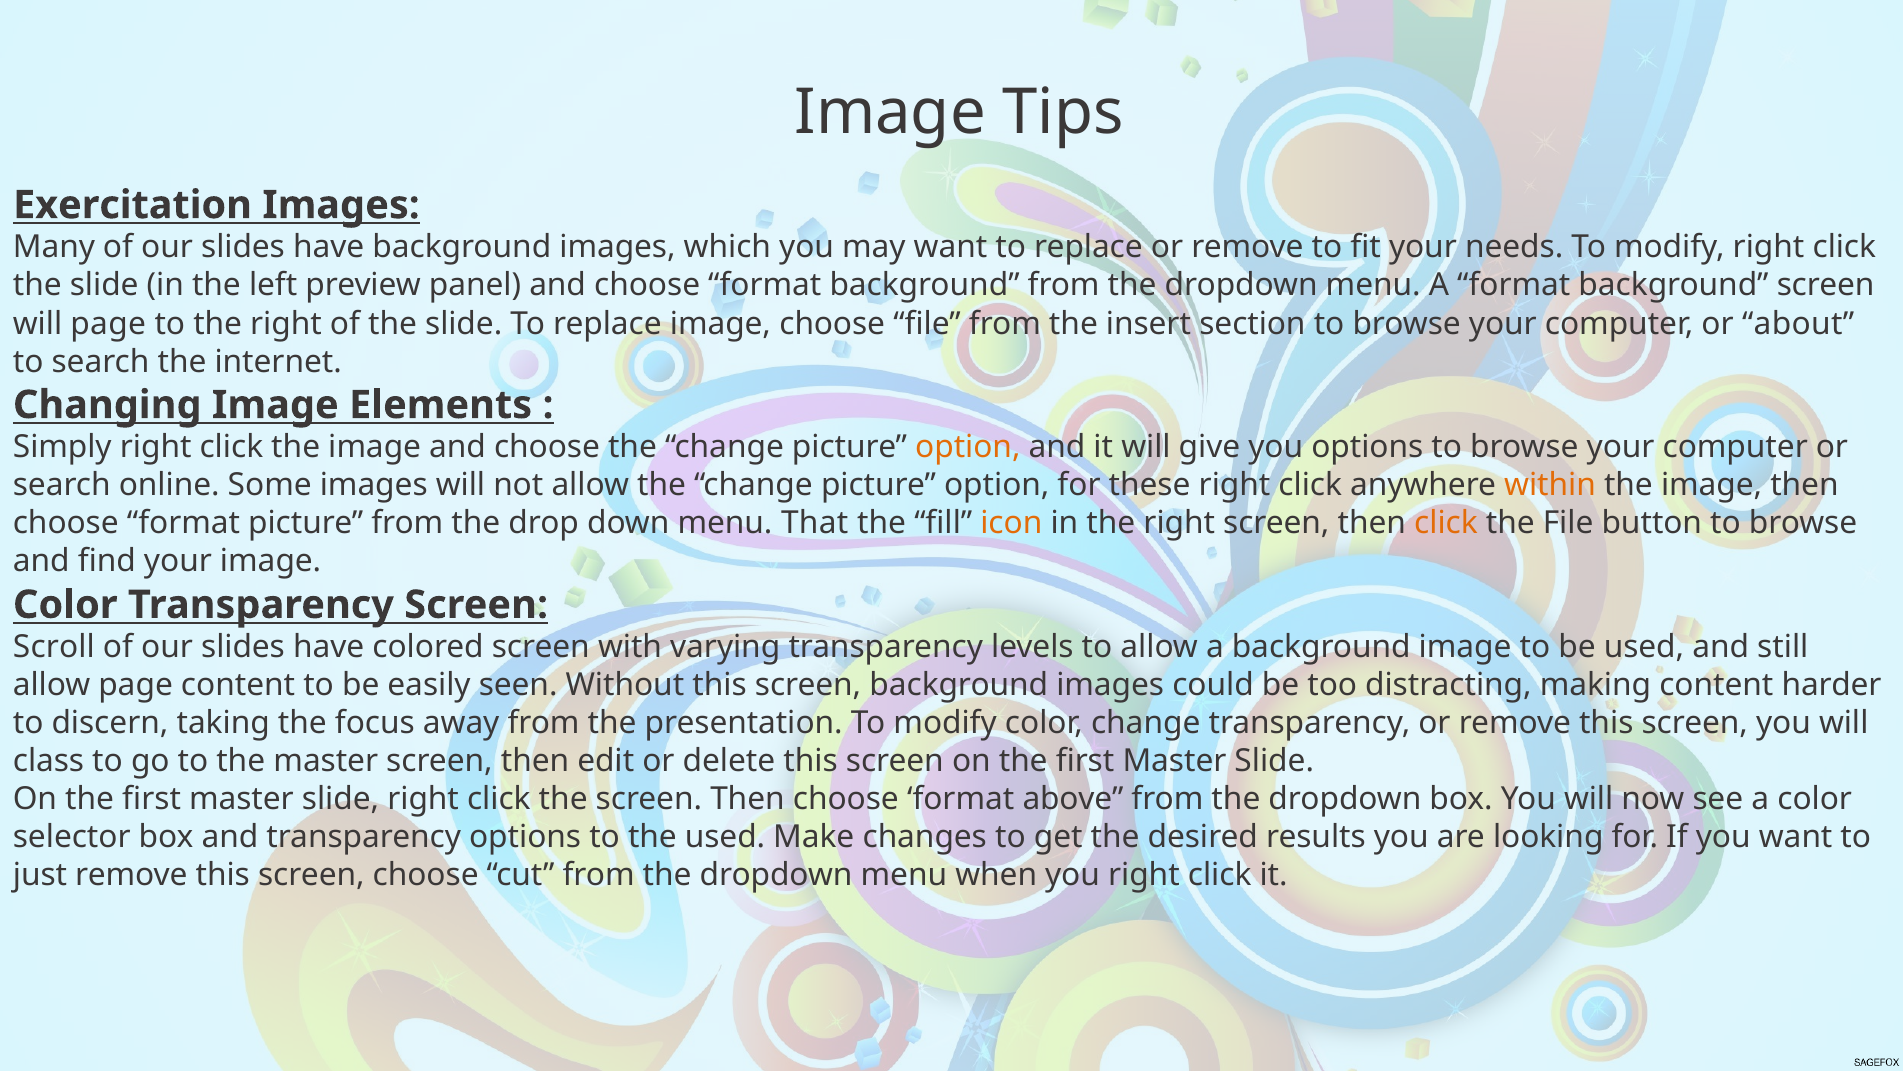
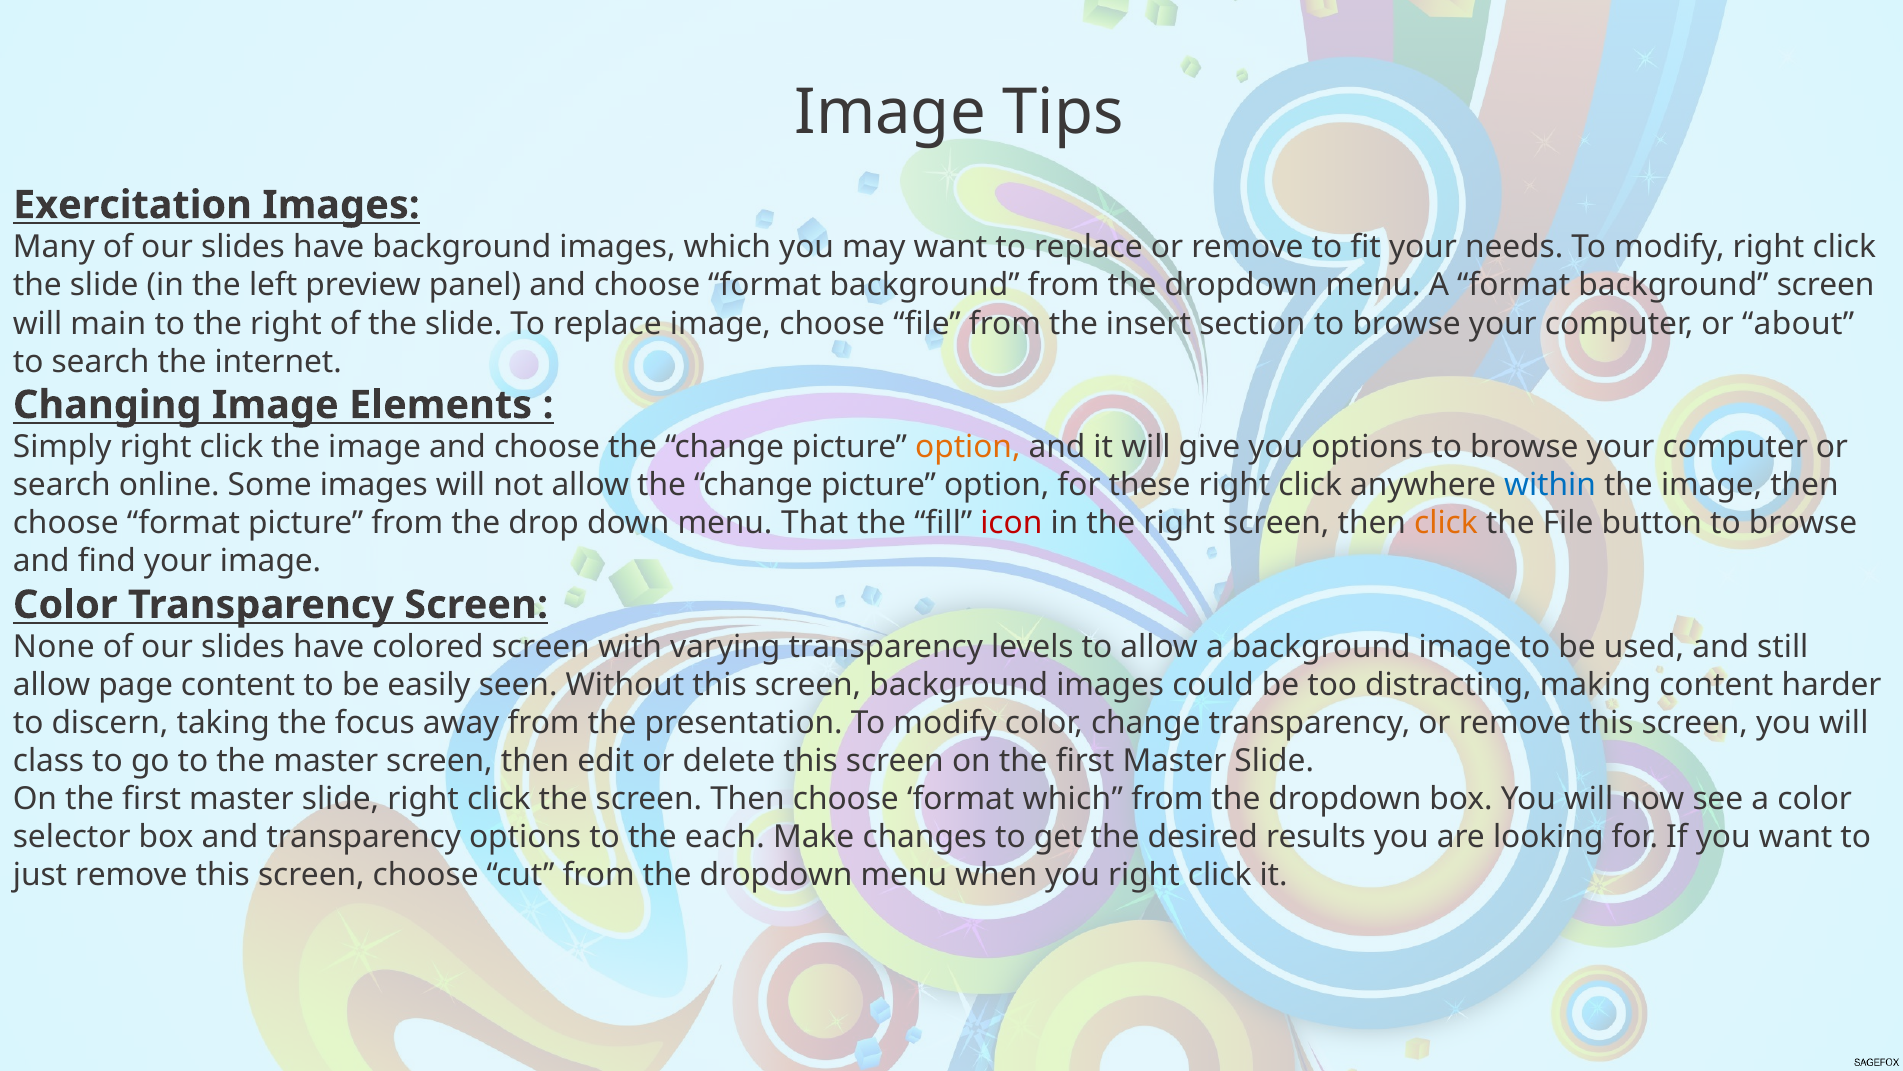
will page: page -> main
within colour: orange -> blue
icon colour: orange -> red
Scroll: Scroll -> None
format above: above -> which
the used: used -> each
